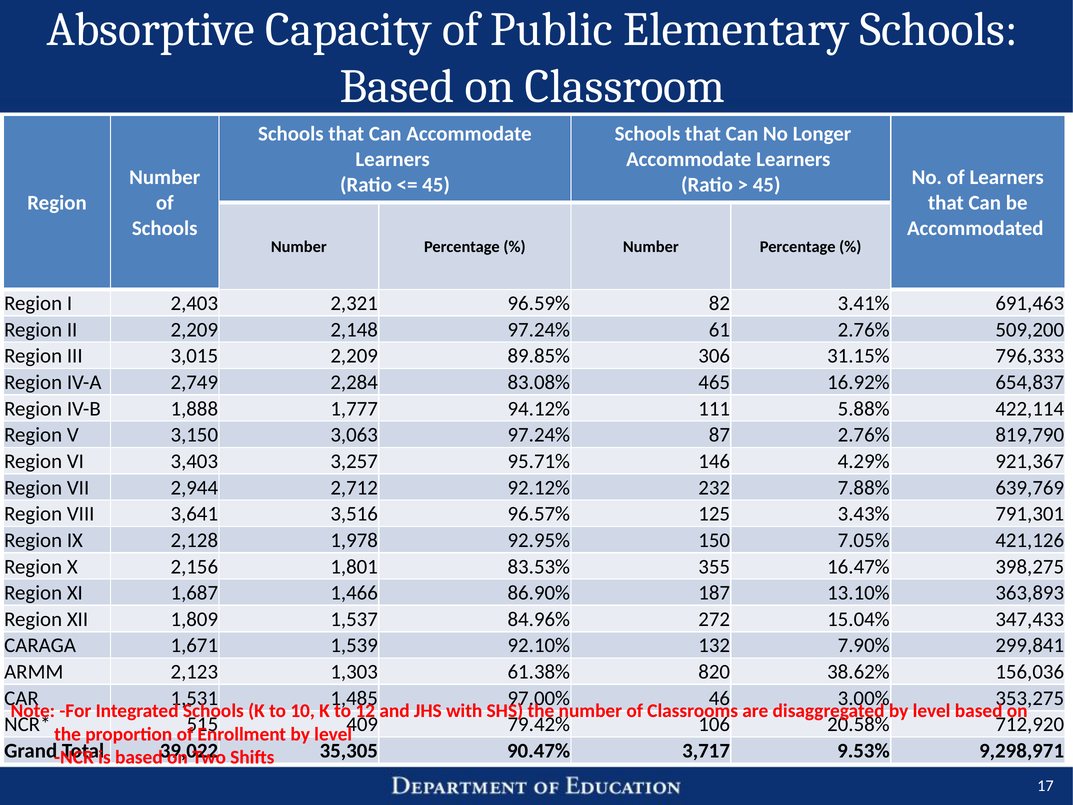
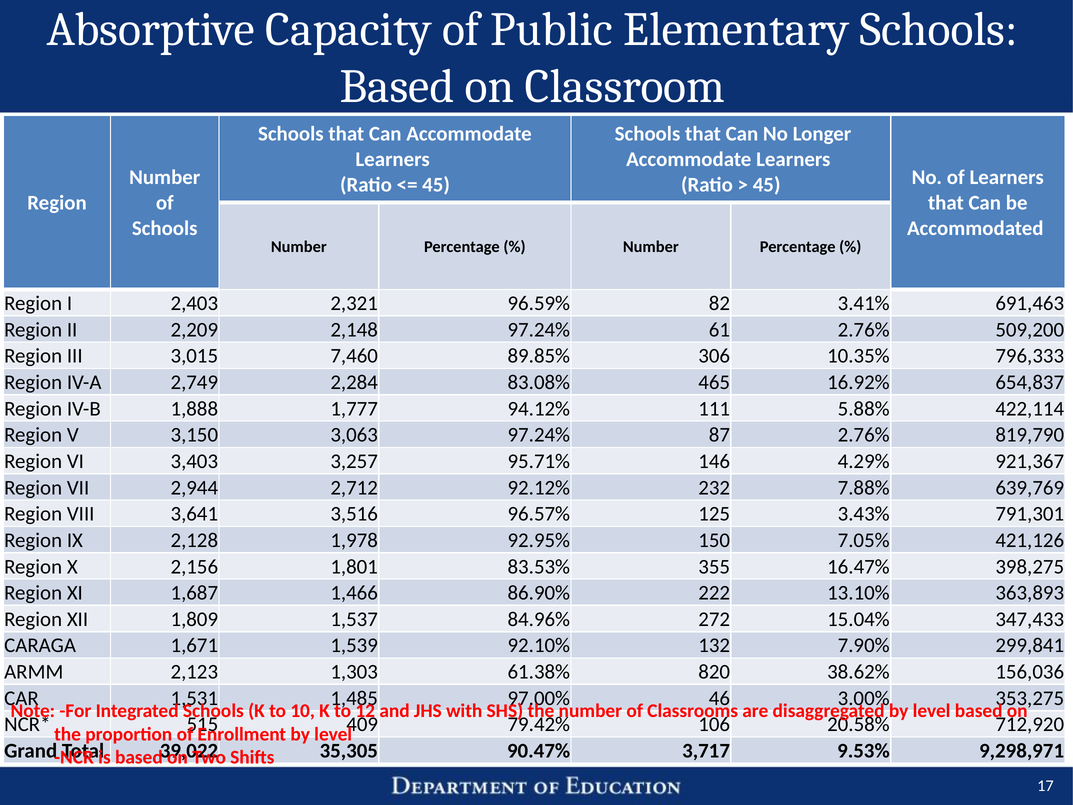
3,015 2,209: 2,209 -> 7,460
31.15%: 31.15% -> 10.35%
187: 187 -> 222
